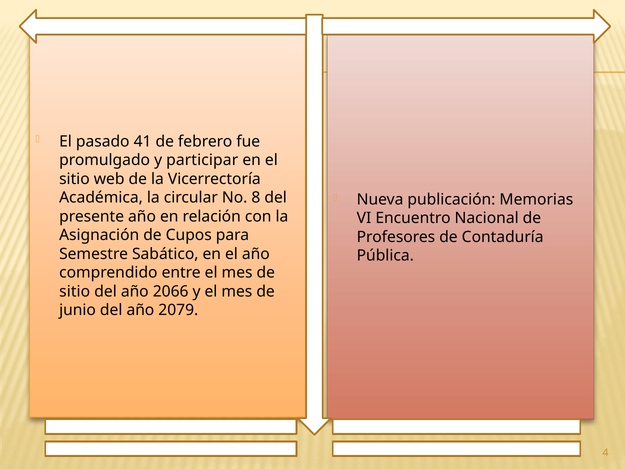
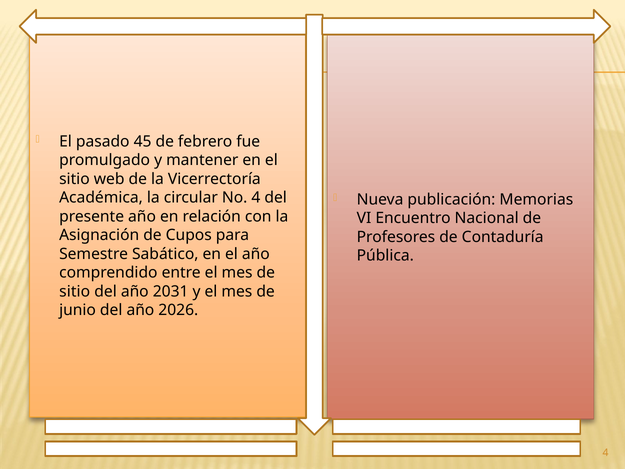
41: 41 -> 45
participar: participar -> mantener
No 8: 8 -> 4
2066: 2066 -> 2031
2079: 2079 -> 2026
